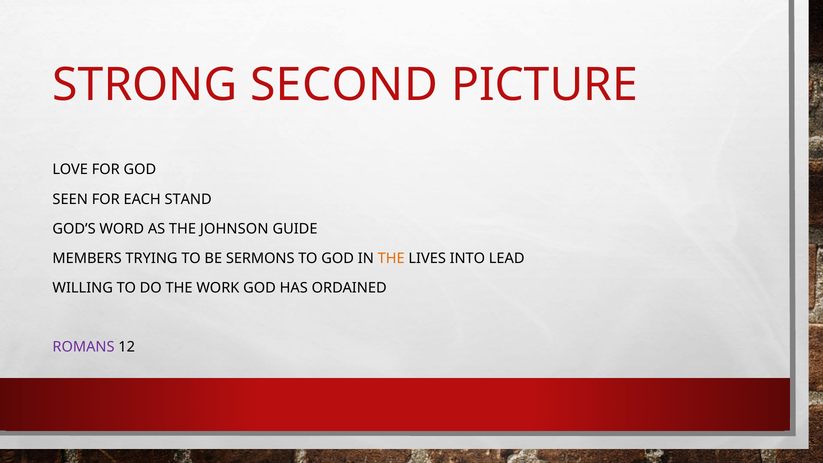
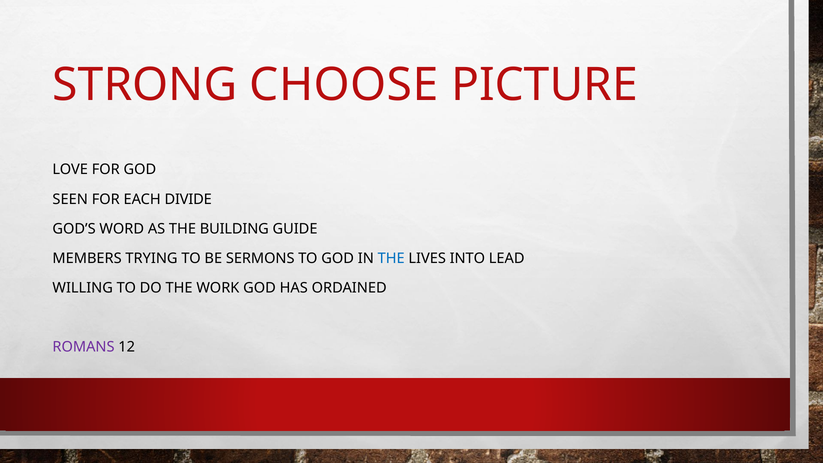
SECOND: SECOND -> CHOOSE
STAND: STAND -> DIVIDE
JOHNSON: JOHNSON -> BUILDING
THE at (391, 258) colour: orange -> blue
